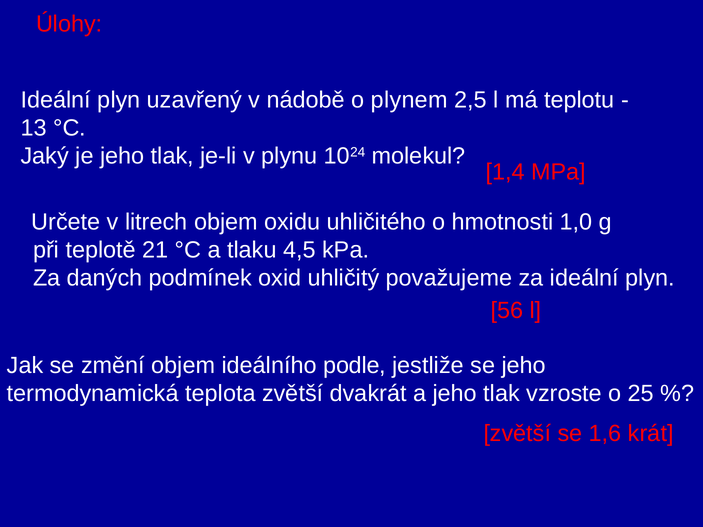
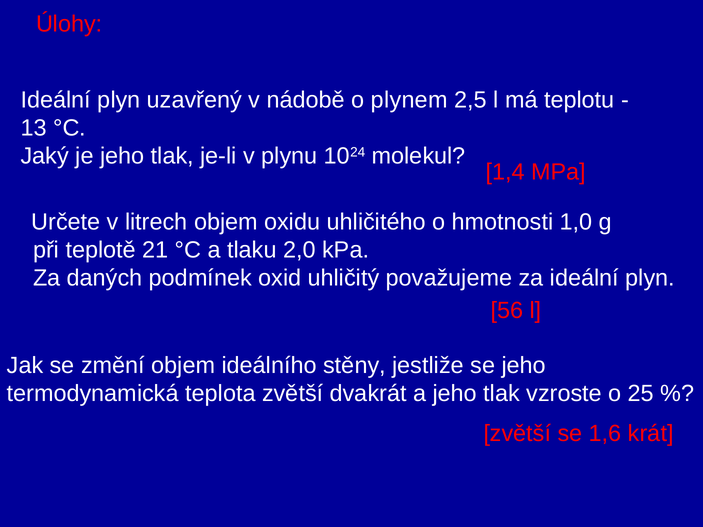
4,5: 4,5 -> 2,0
podle: podle -> stěny
